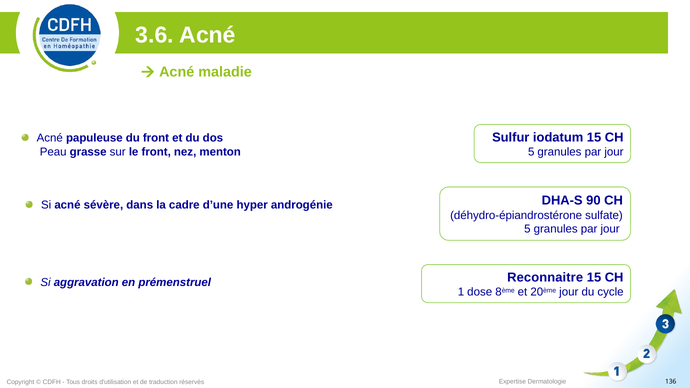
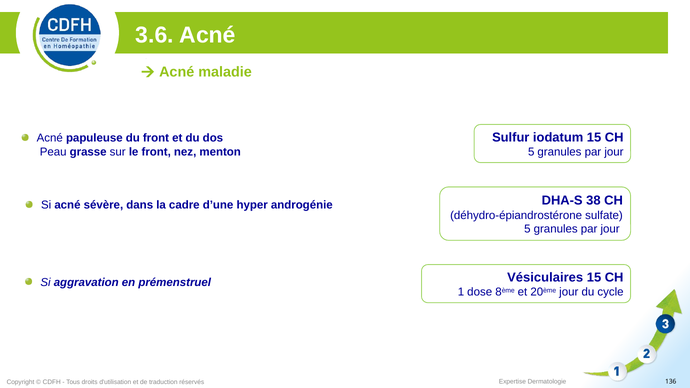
90: 90 -> 38
Reconnaitre: Reconnaitre -> Vésiculaires
